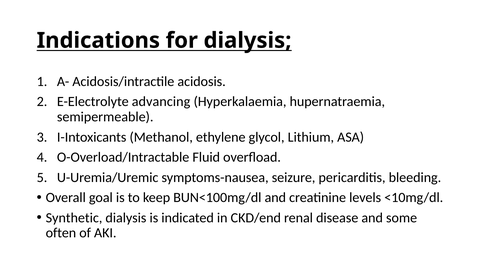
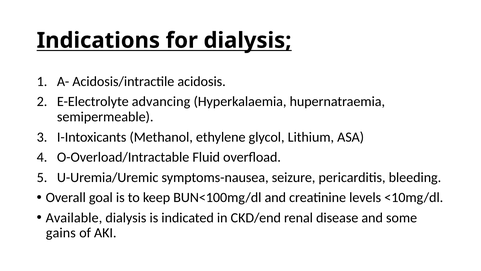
Synthetic: Synthetic -> Available
often: often -> gains
